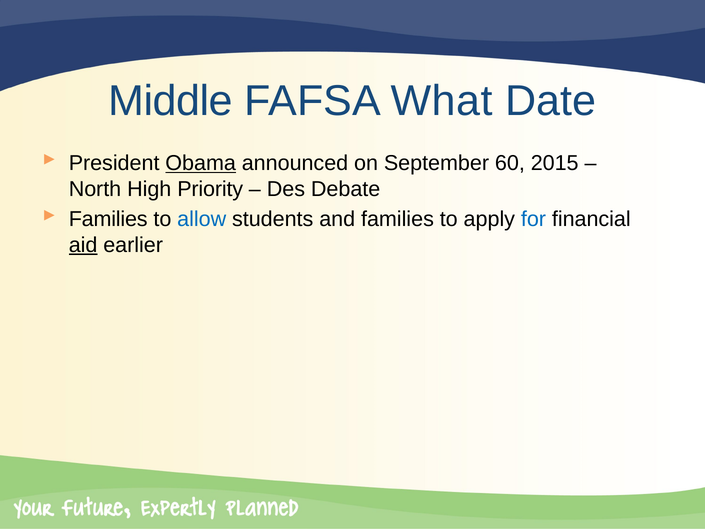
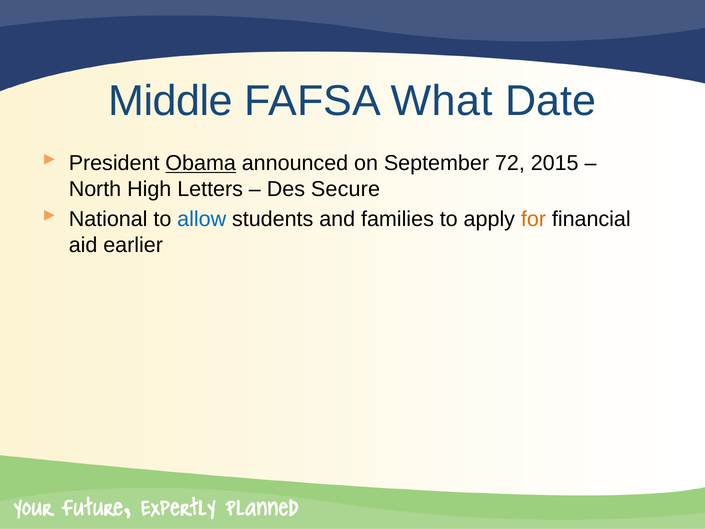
60: 60 -> 72
Priority: Priority -> Letters
Debate: Debate -> Secure
Families at (108, 219): Families -> National
for colour: blue -> orange
aid underline: present -> none
